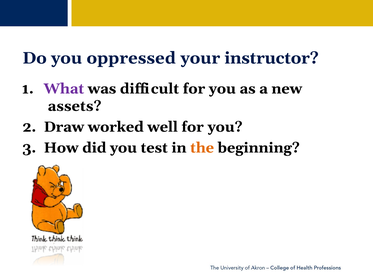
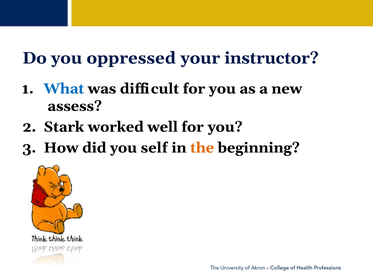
What colour: purple -> blue
assets: assets -> assess
Draw: Draw -> Stark
test: test -> self
